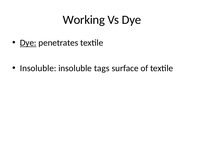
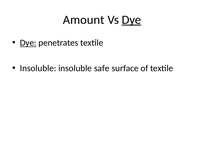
Working: Working -> Amount
Dye at (131, 20) underline: none -> present
tags: tags -> safe
